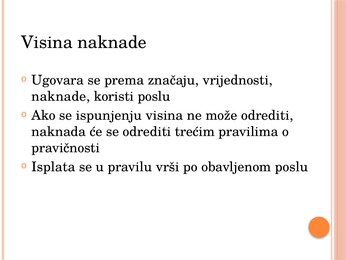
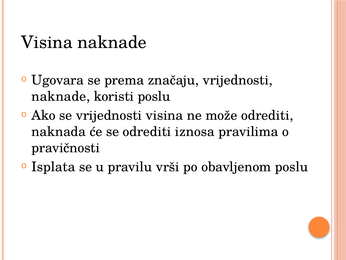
se ispunjenju: ispunjenju -> vrijednosti
trećim: trećim -> iznosa
